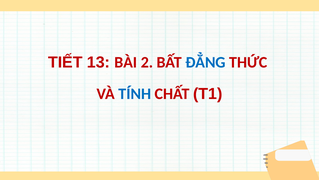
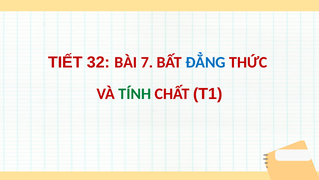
13: 13 -> 32
2: 2 -> 7
TÍNH colour: blue -> green
